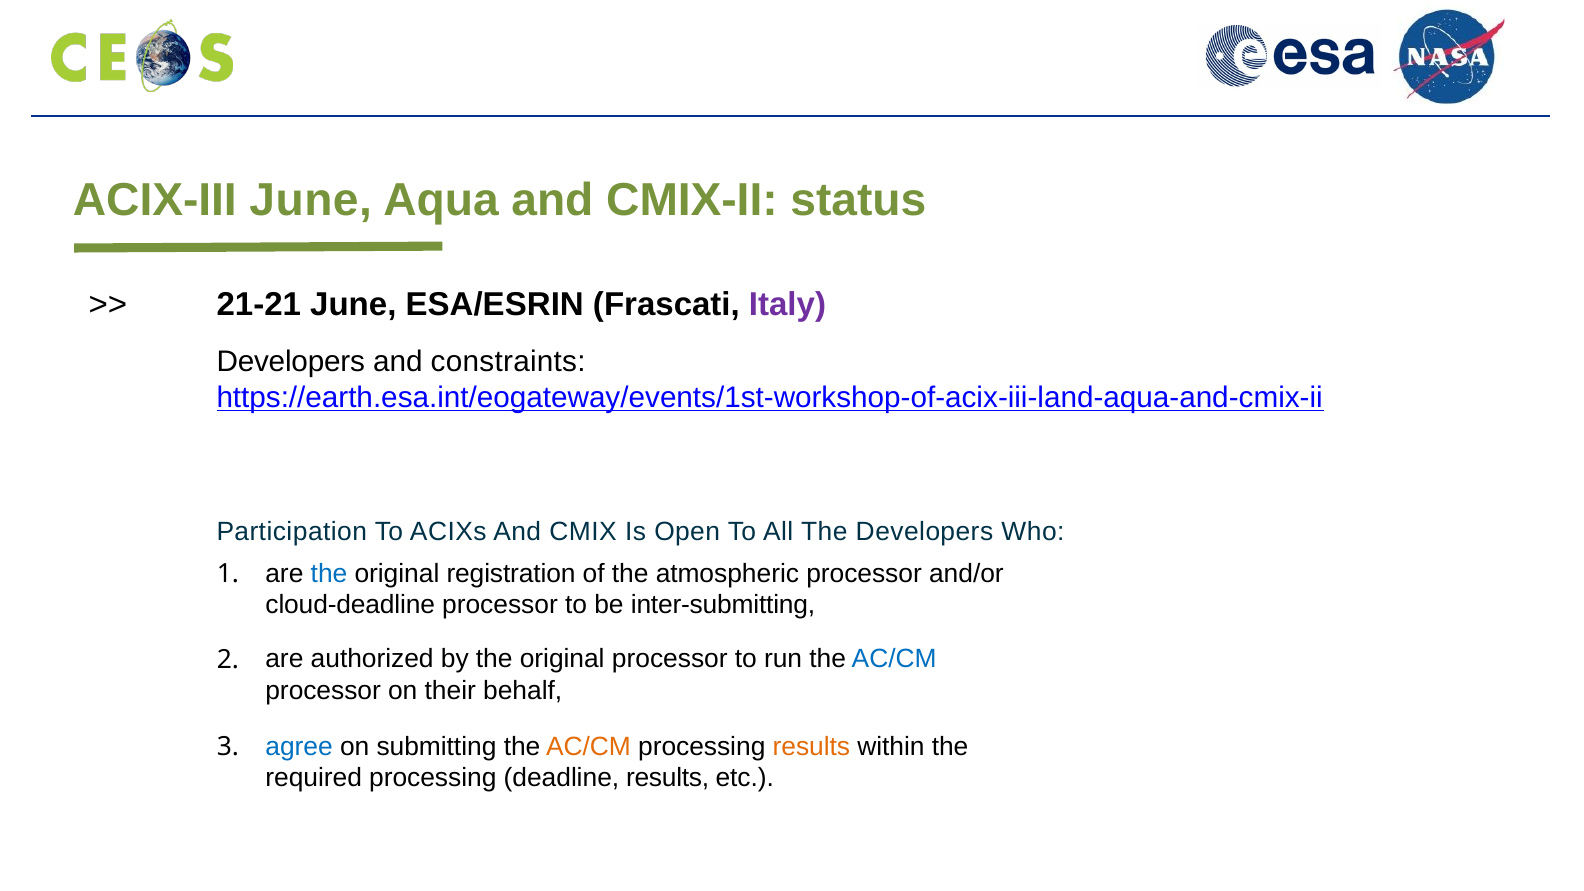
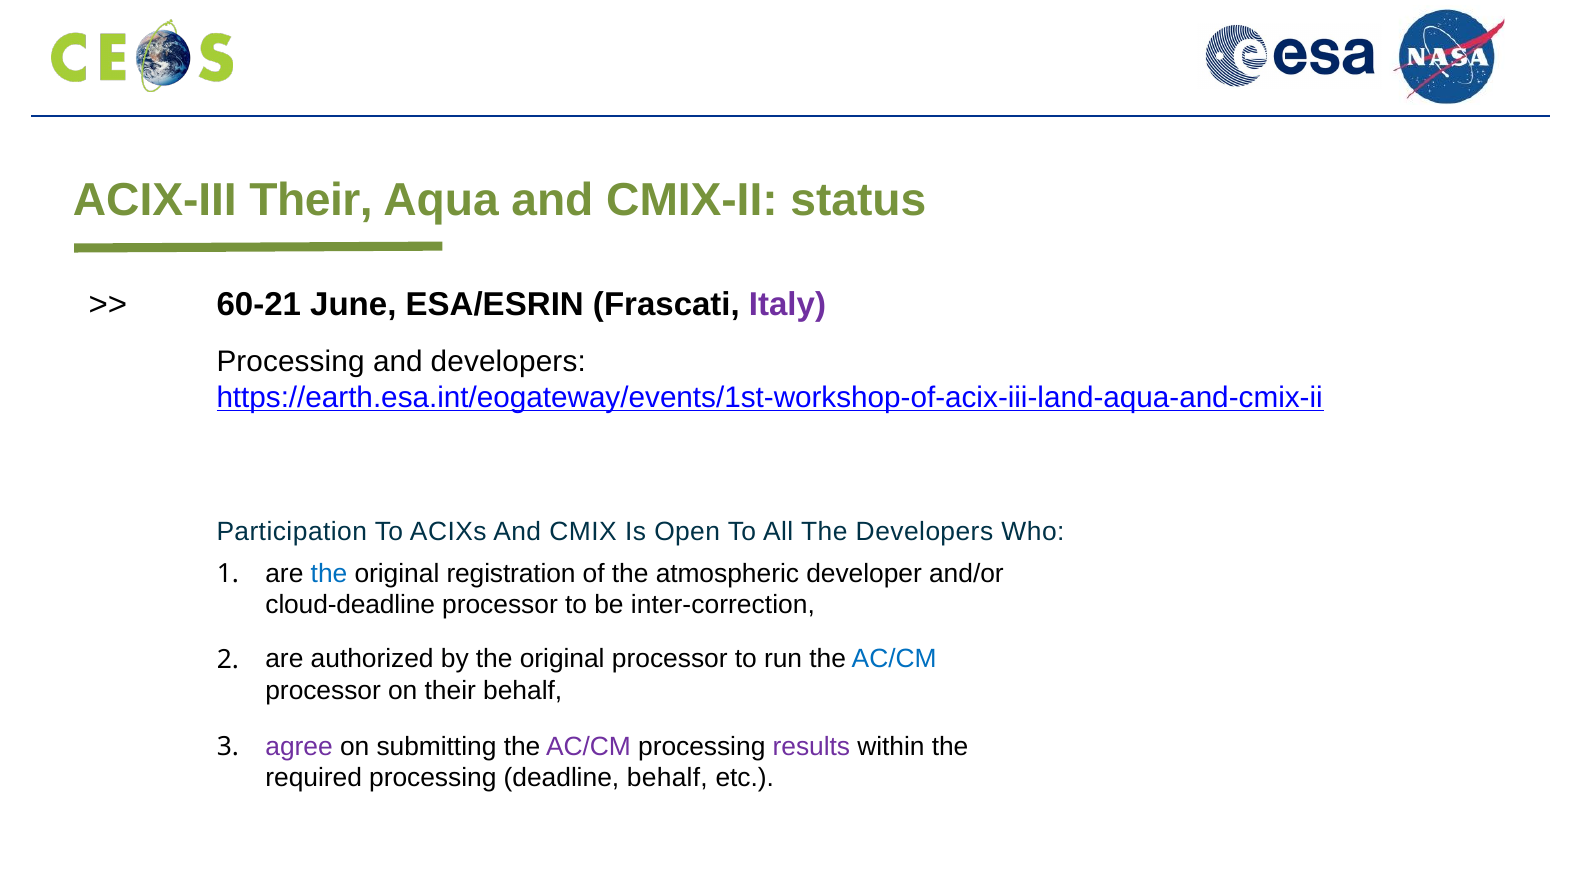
ACIX-III June: June -> Their
21-21: 21-21 -> 60-21
Developers at (291, 362): Developers -> Processing
and constraints: constraints -> developers
atmospheric processor: processor -> developer
inter-submitting: inter-submitting -> inter-correction
agree colour: blue -> purple
AC/CM at (589, 746) colour: orange -> purple
results at (811, 746) colour: orange -> purple
deadline results: results -> behalf
